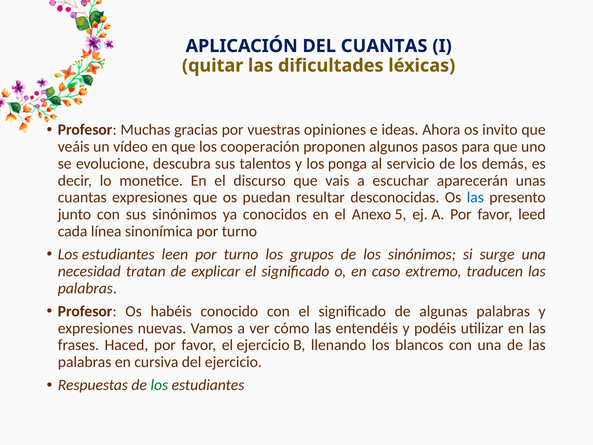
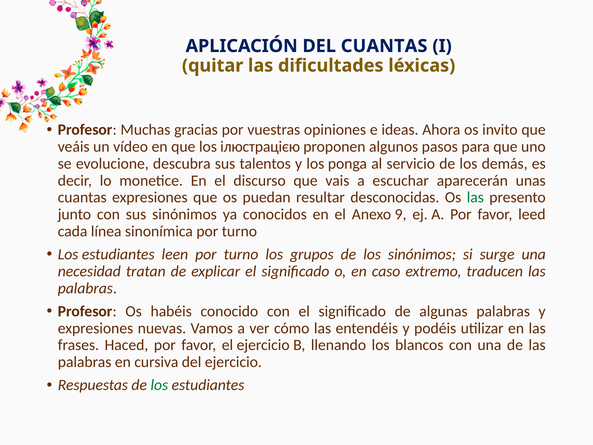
cooperación: cooperación -> ілюстрацією
las at (475, 197) colour: blue -> green
5: 5 -> 9
